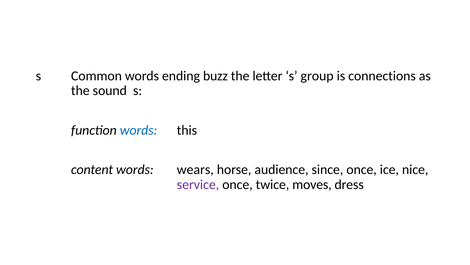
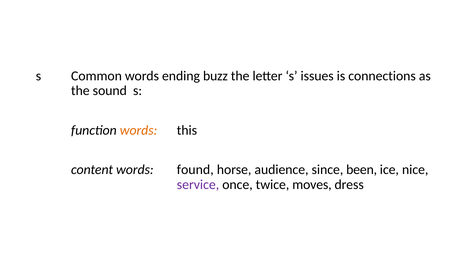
group: group -> issues
words at (139, 130) colour: blue -> orange
wears: wears -> found
since once: once -> been
